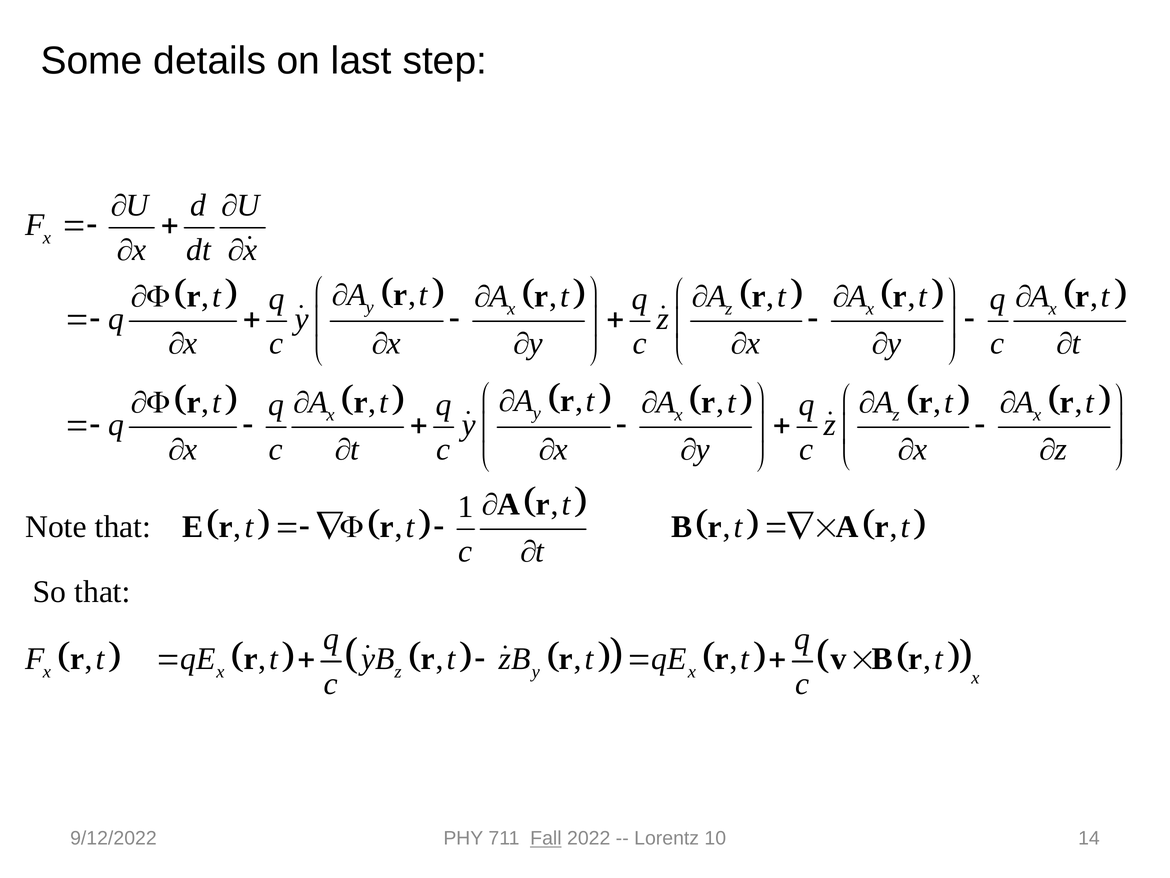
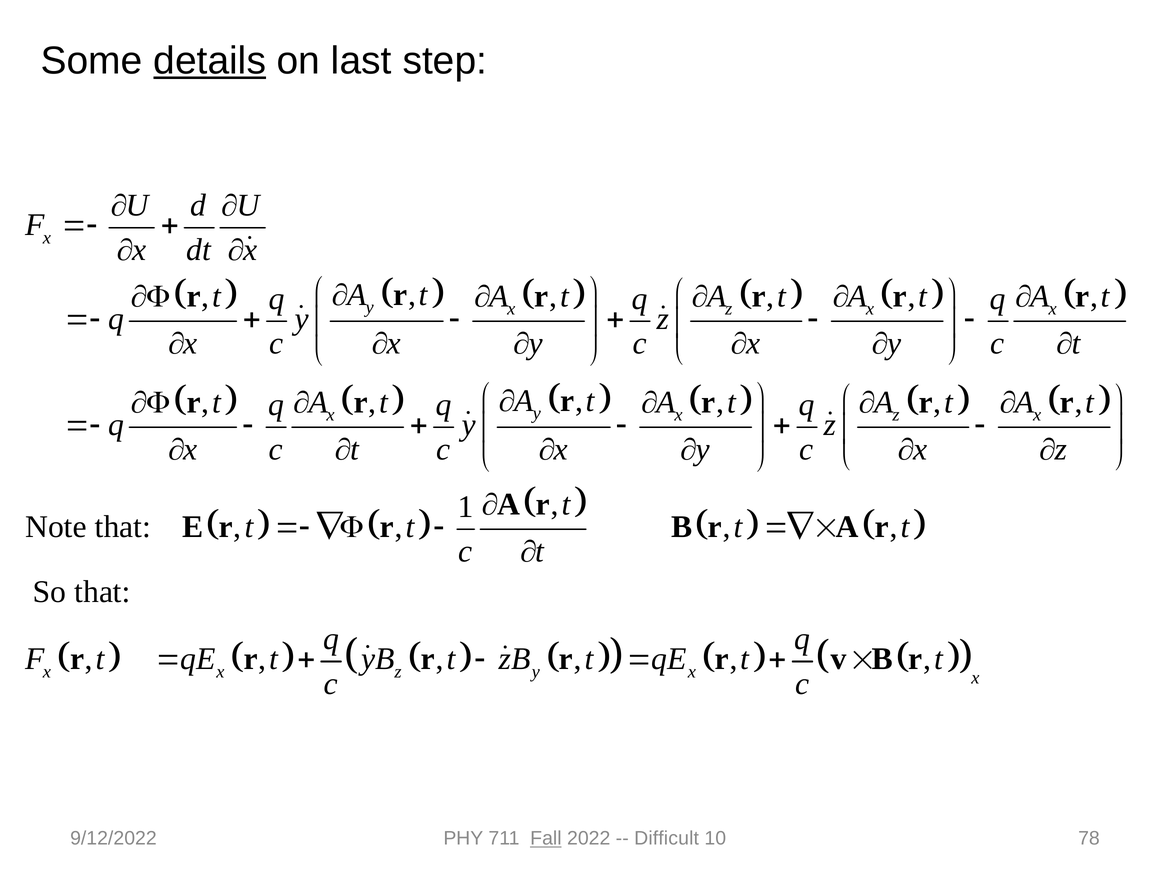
details underline: none -> present
Lorentz: Lorentz -> Difficult
14: 14 -> 78
